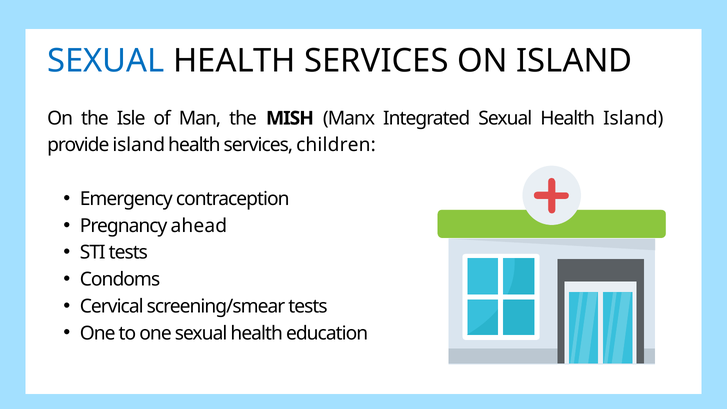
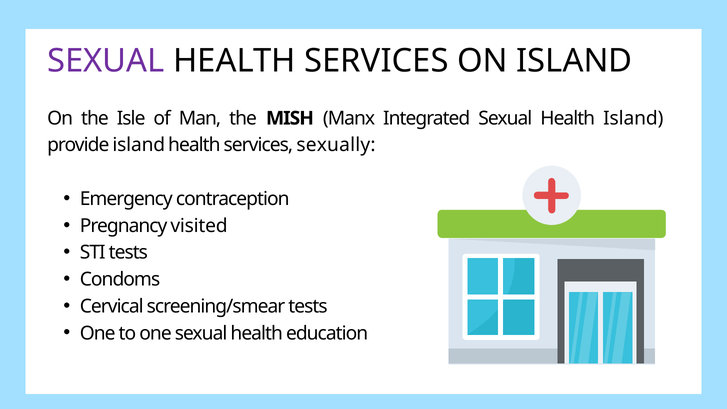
SEXUAL at (106, 61) colour: blue -> purple
children: children -> sexually
ahead: ahead -> visited
